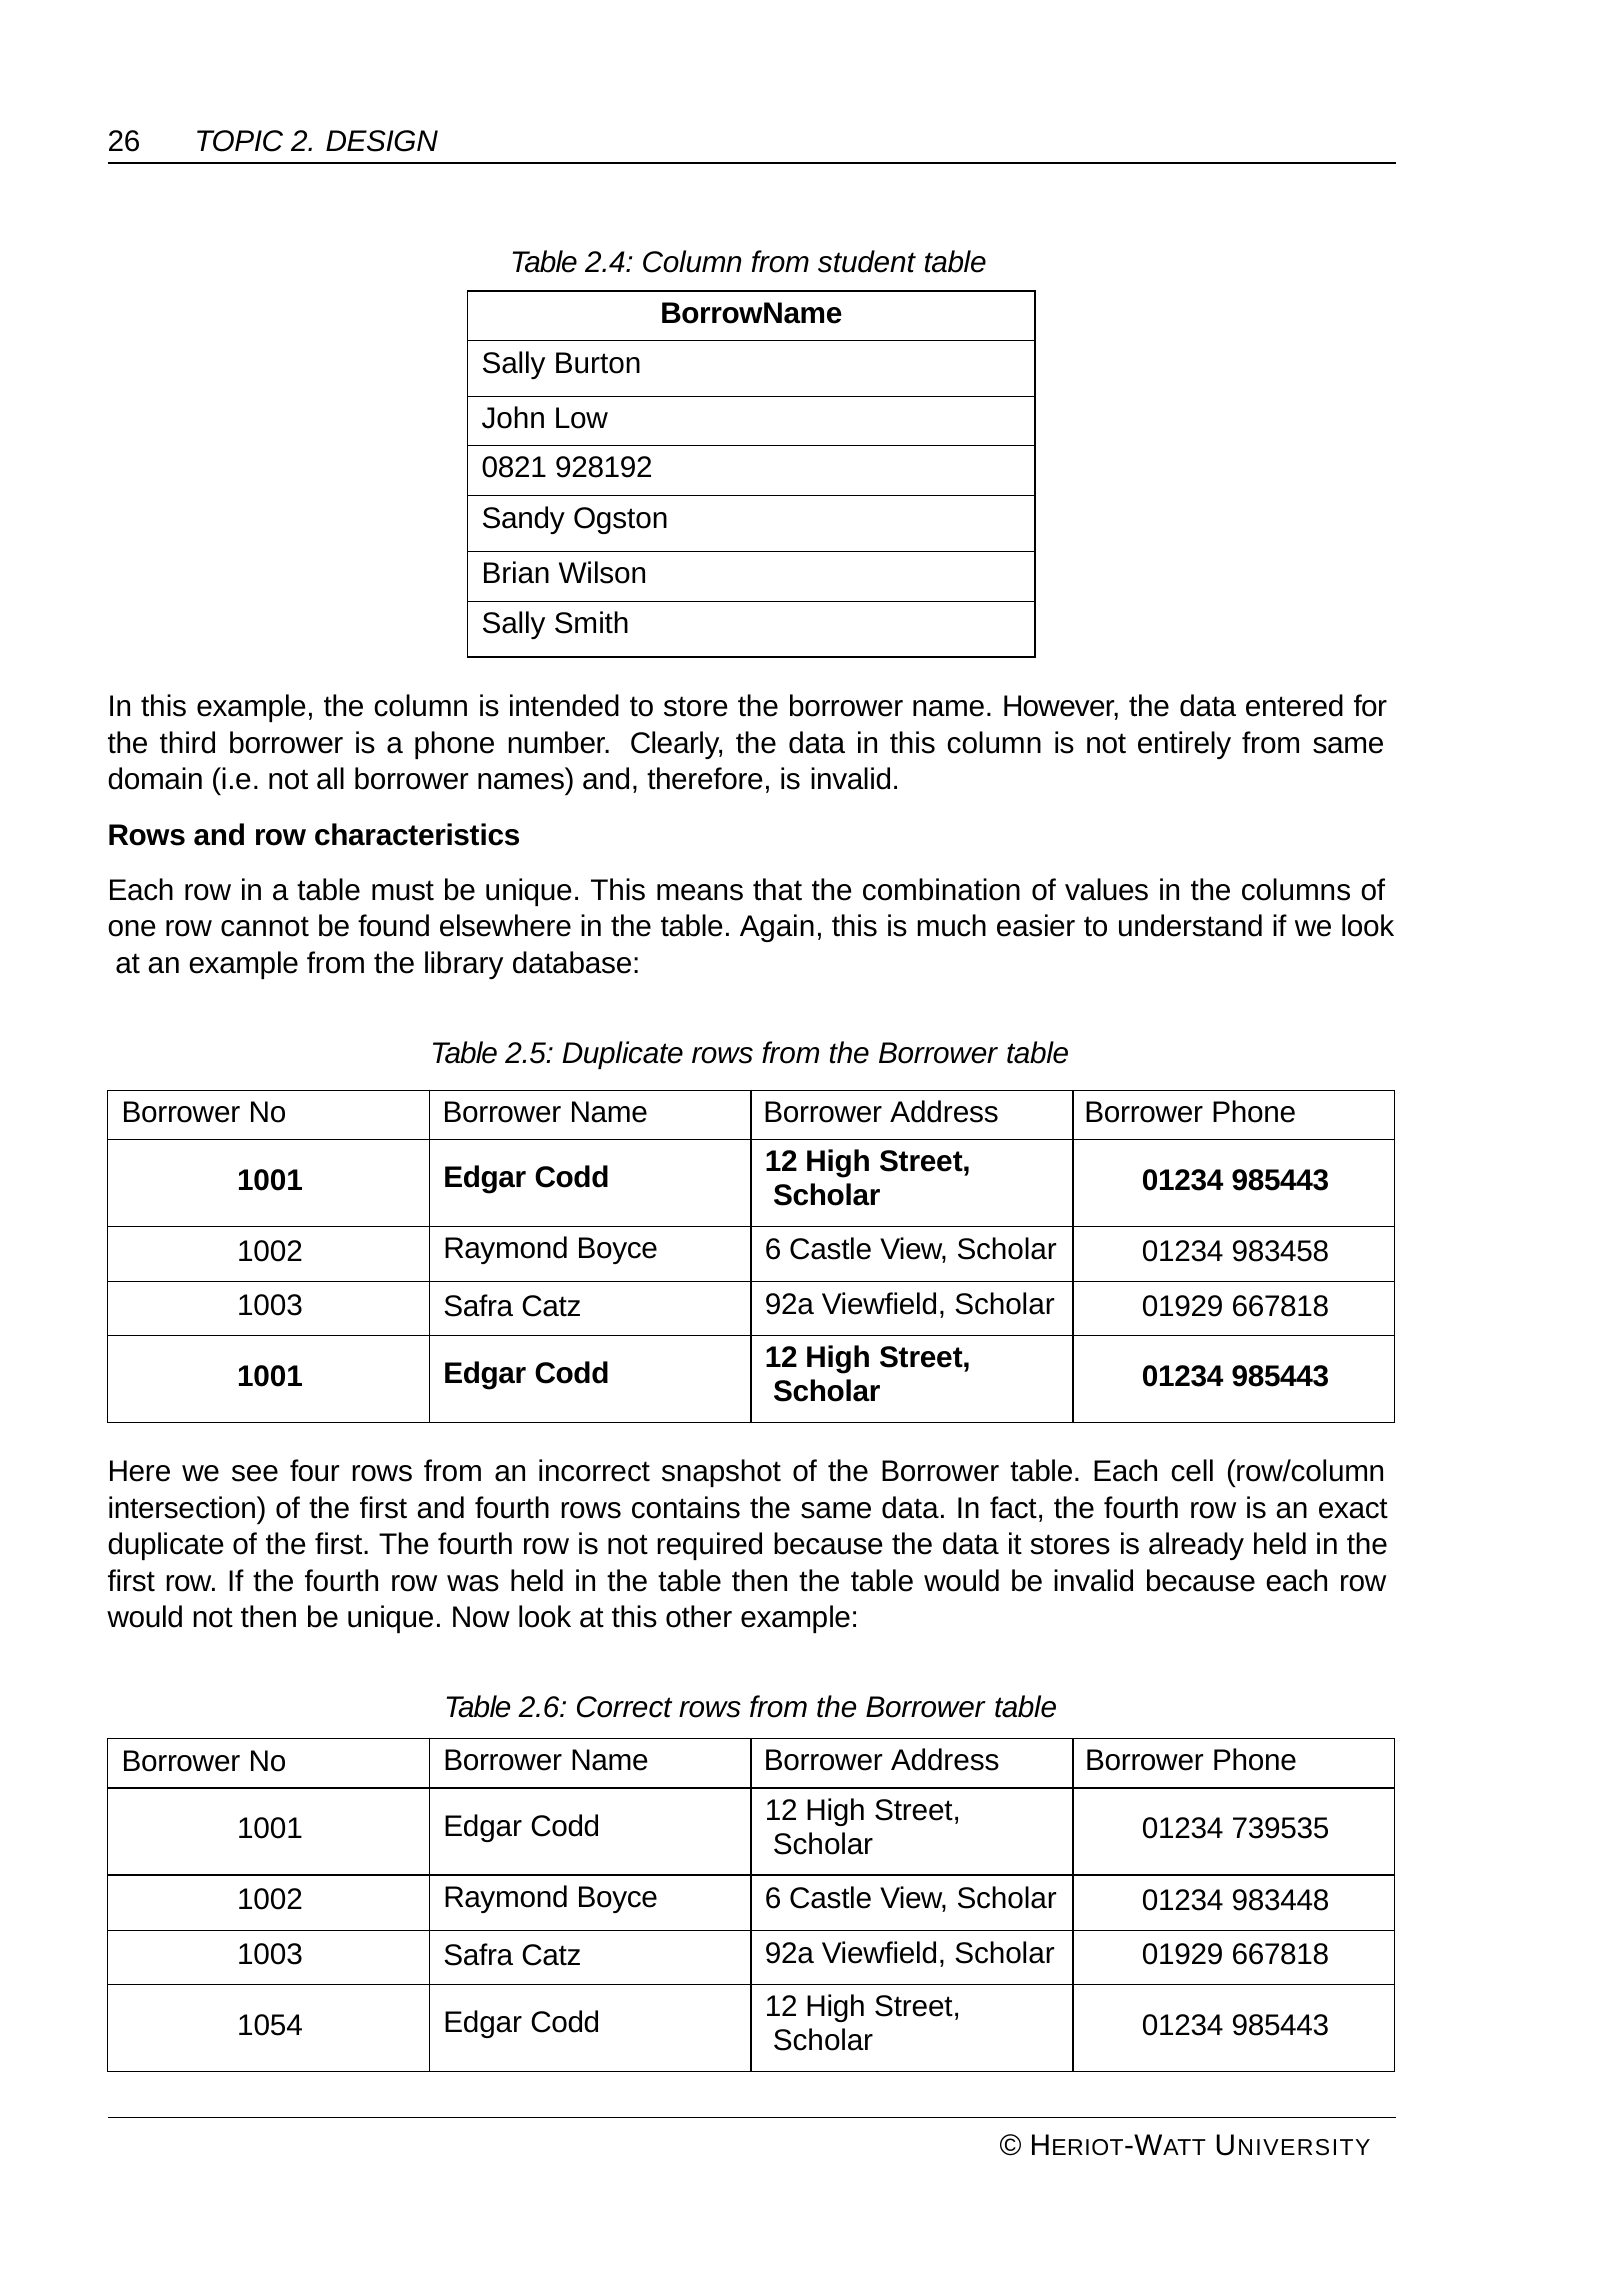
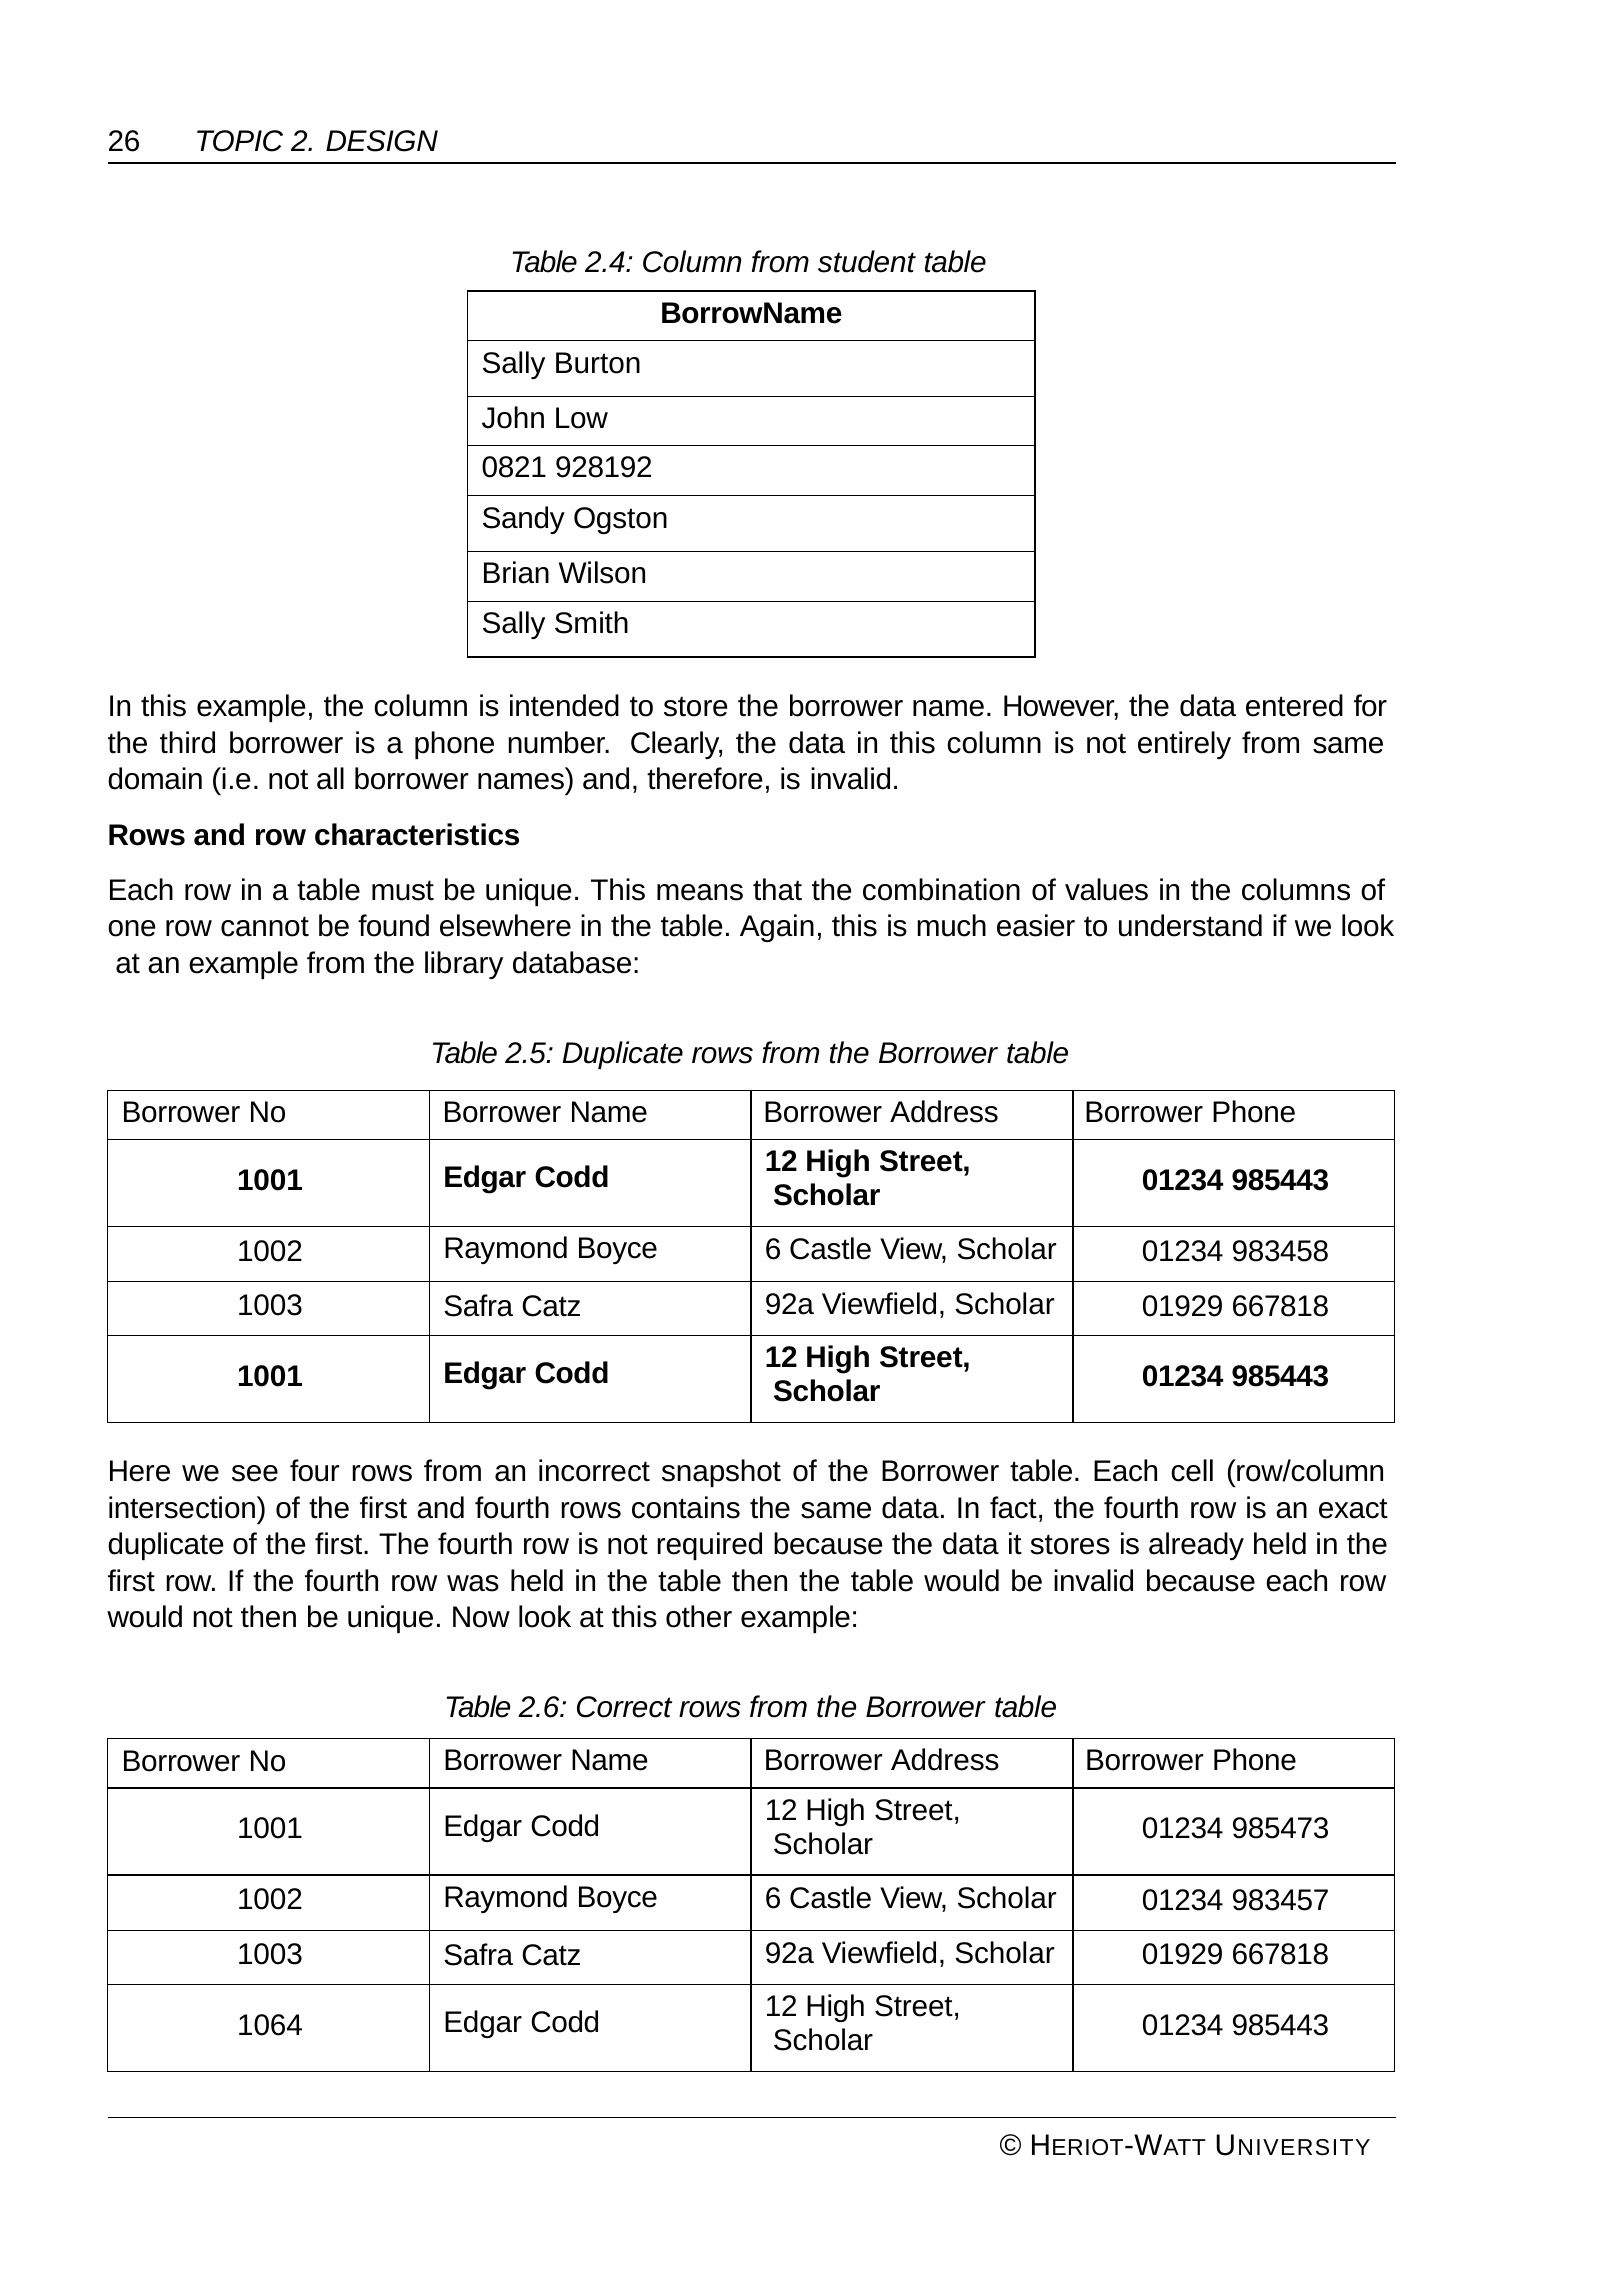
739535: 739535 -> 985473
983448: 983448 -> 983457
1054: 1054 -> 1064
